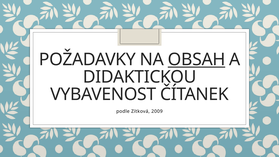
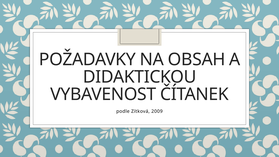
OBSAH underline: present -> none
